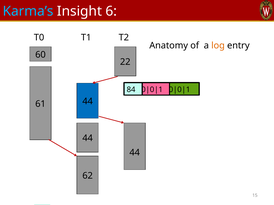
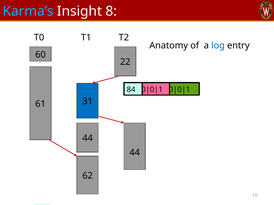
6: 6 -> 8
log colour: orange -> blue
61 44: 44 -> 31
